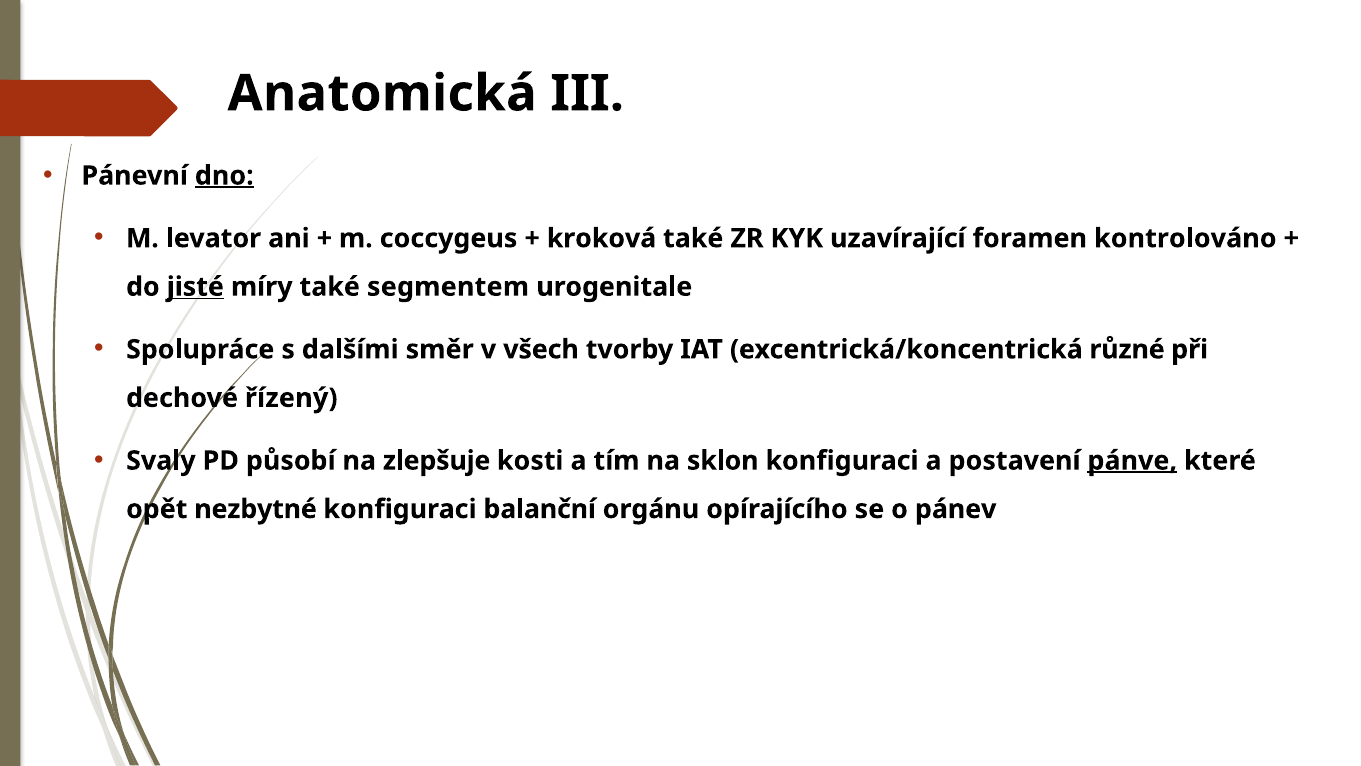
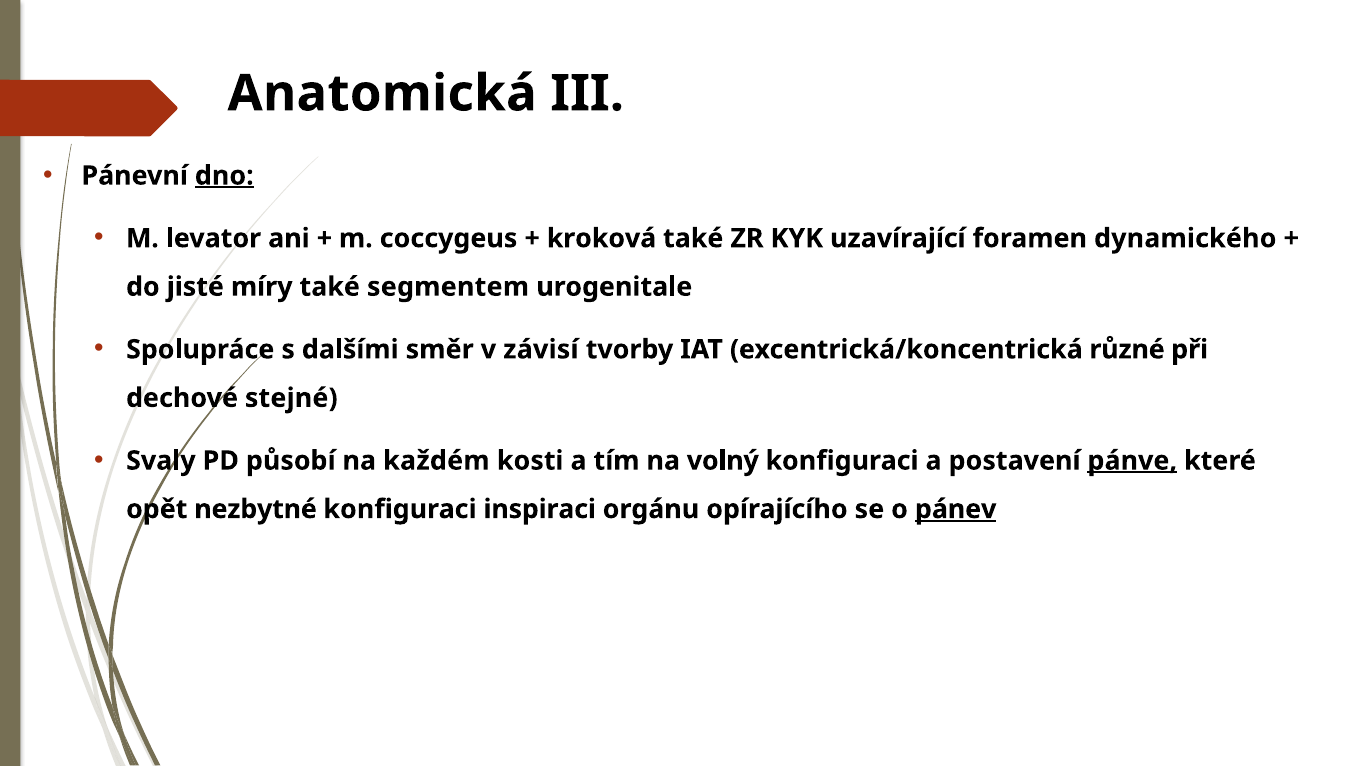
kontrolováno: kontrolováno -> dynamického
jisté underline: present -> none
všech: všech -> závisí
řízený: řízený -> stejné
zlepšuje: zlepšuje -> každém
sklon: sklon -> volný
balanční: balanční -> inspiraci
pánev underline: none -> present
